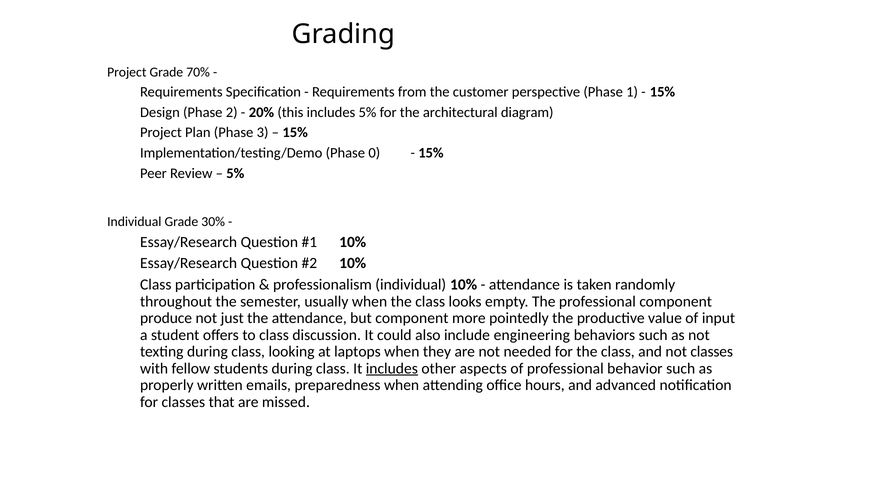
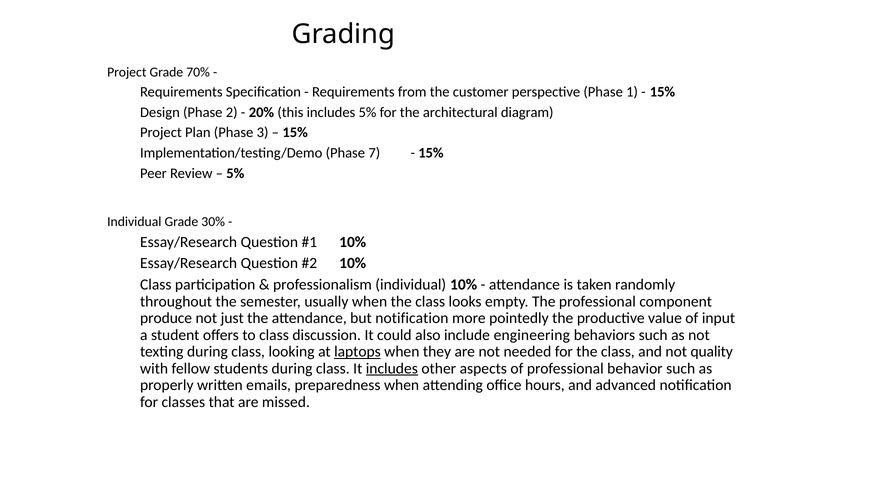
0: 0 -> 7
but component: component -> notification
laptops underline: none -> present
not classes: classes -> quality
